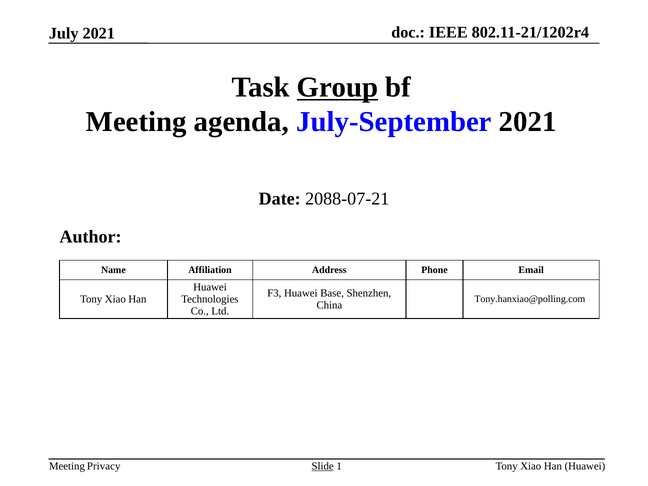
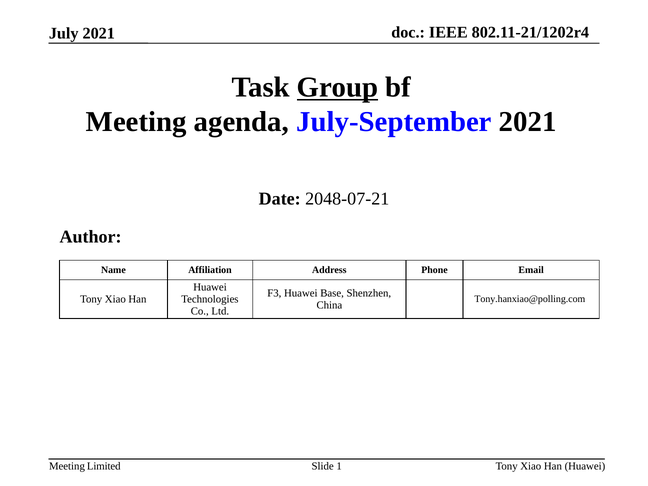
2088-07-21: 2088-07-21 -> 2048-07-21
Privacy: Privacy -> Limited
Slide underline: present -> none
